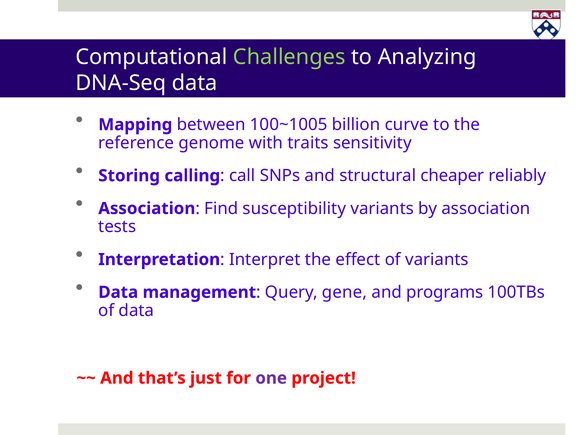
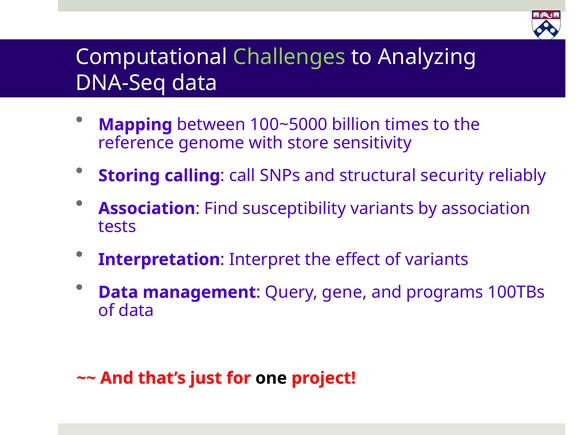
100~1005: 100~1005 -> 100~5000
curve: curve -> times
traits: traits -> store
cheaper: cheaper -> security
one colour: purple -> black
